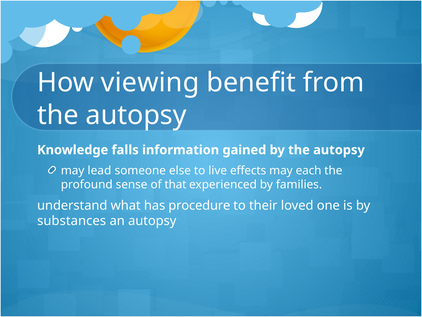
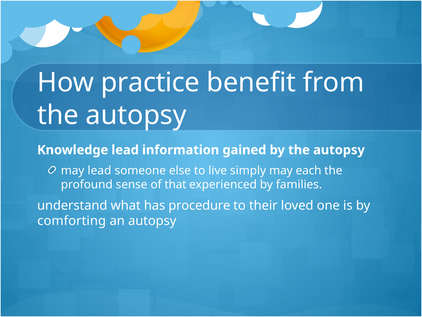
viewing: viewing -> practice
Knowledge falls: falls -> lead
effects: effects -> simply
substances: substances -> comforting
